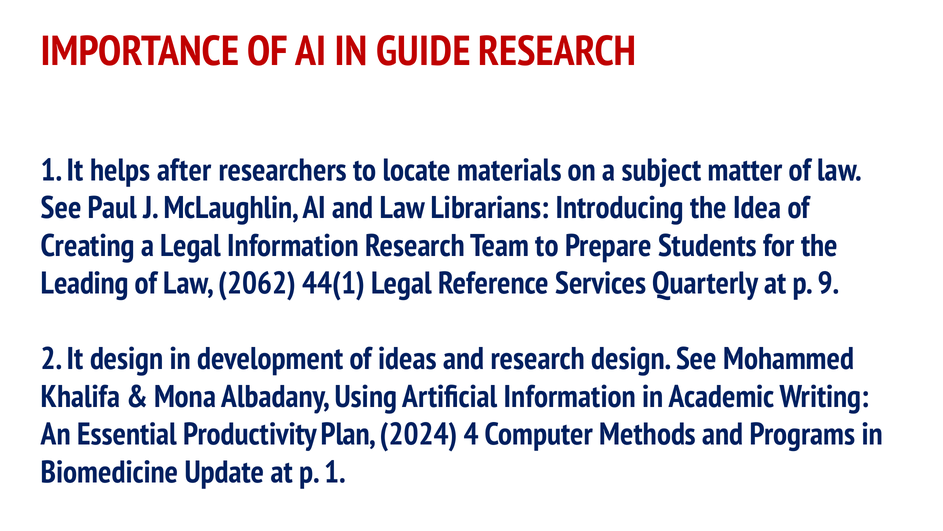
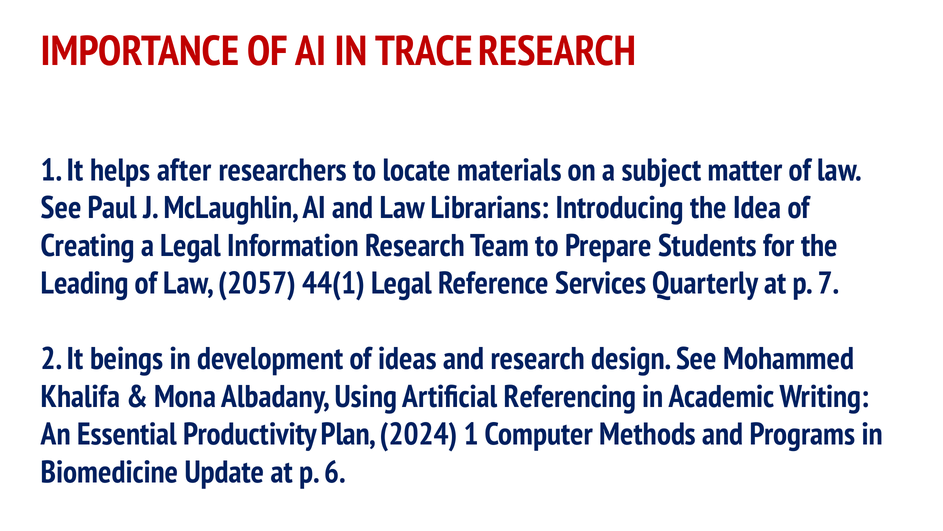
GUIDE: GUIDE -> TRACE
2062: 2062 -> 2057
9: 9 -> 7
It design: design -> beings
Artificial Information: Information -> Referencing
2024 4: 4 -> 1
p 1: 1 -> 6
